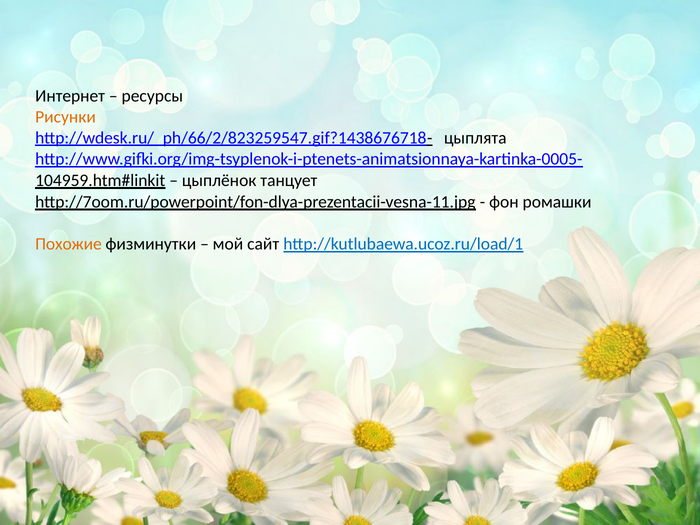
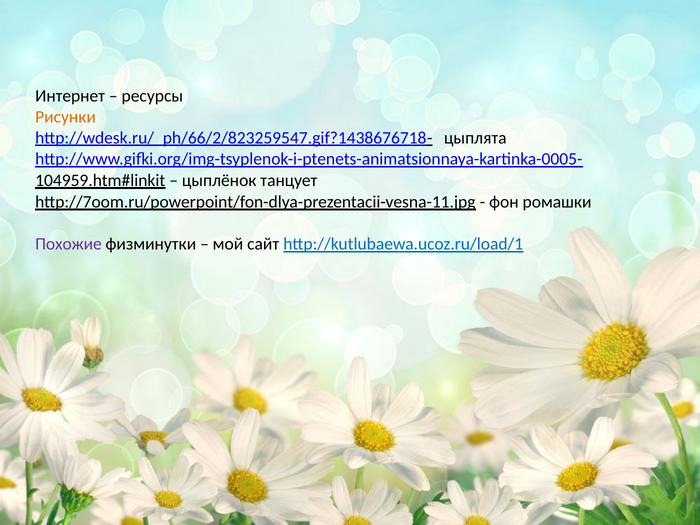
Похожие colour: orange -> purple
